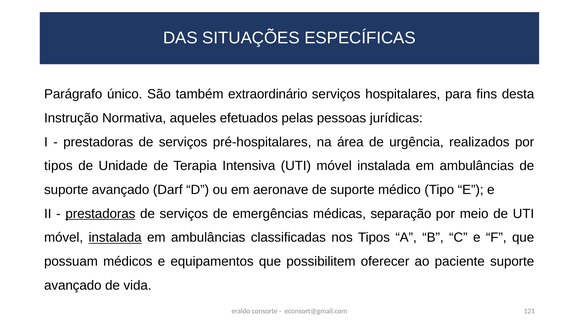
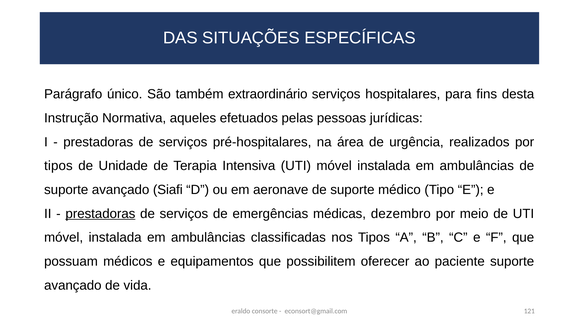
Darf: Darf -> Siafi
separação: separação -> dezembro
instalada at (115, 237) underline: present -> none
